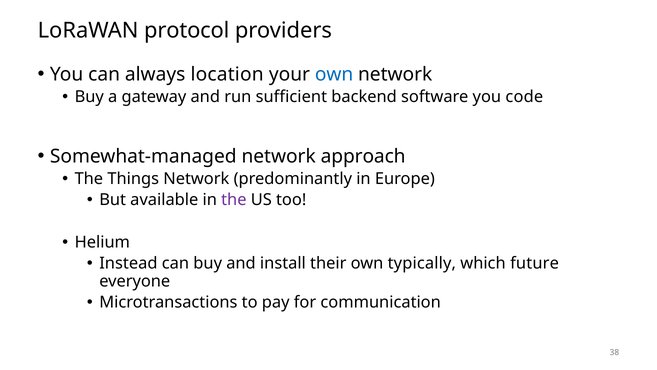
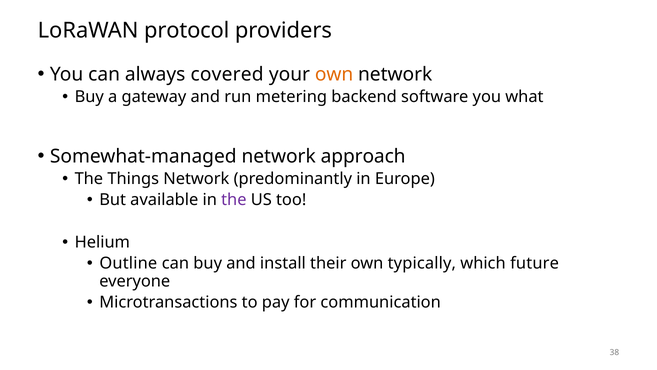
location: location -> covered
own at (334, 74) colour: blue -> orange
sufficient: sufficient -> metering
code: code -> what
Instead: Instead -> Outline
